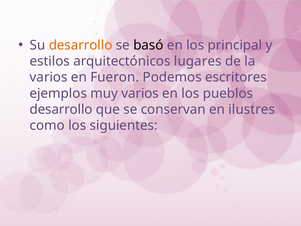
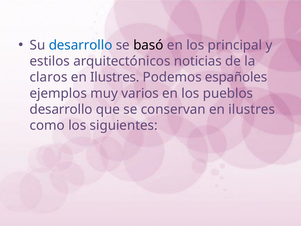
desarrollo at (81, 45) colour: orange -> blue
lugares: lugares -> noticias
varios at (49, 77): varios -> claros
Fueron at (115, 77): Fueron -> Ilustres
escritores: escritores -> españoles
